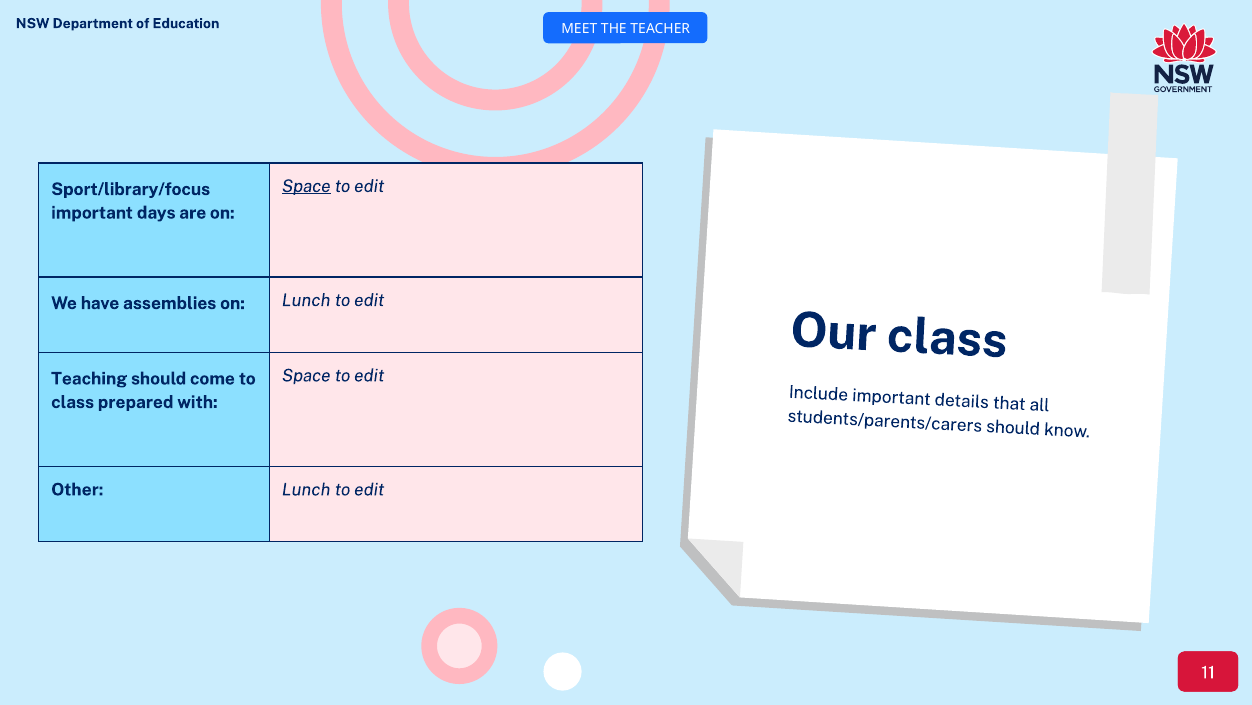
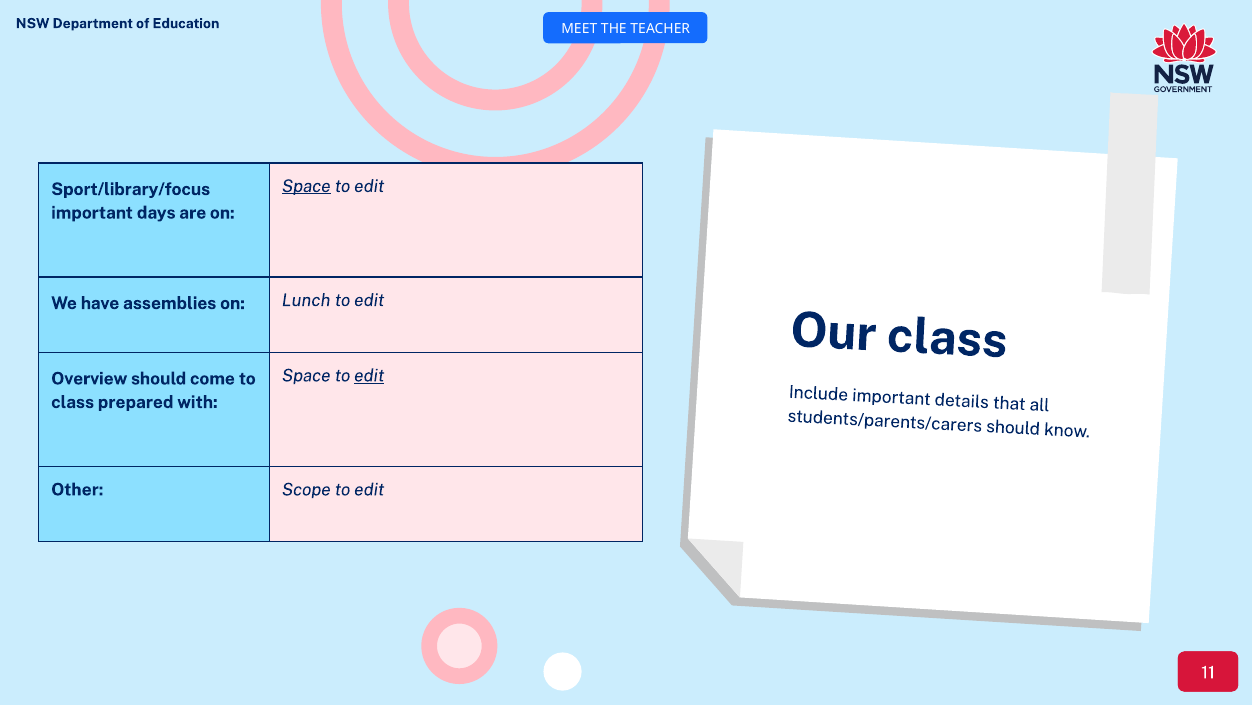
edit at (369, 375) underline: none -> present
Teaching: Teaching -> Overview
Other Lunch: Lunch -> Scope
